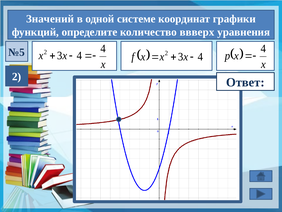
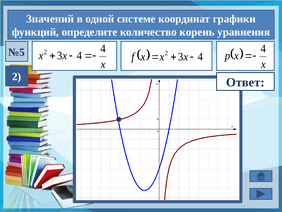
количество ввверх: ввверх -> корень
